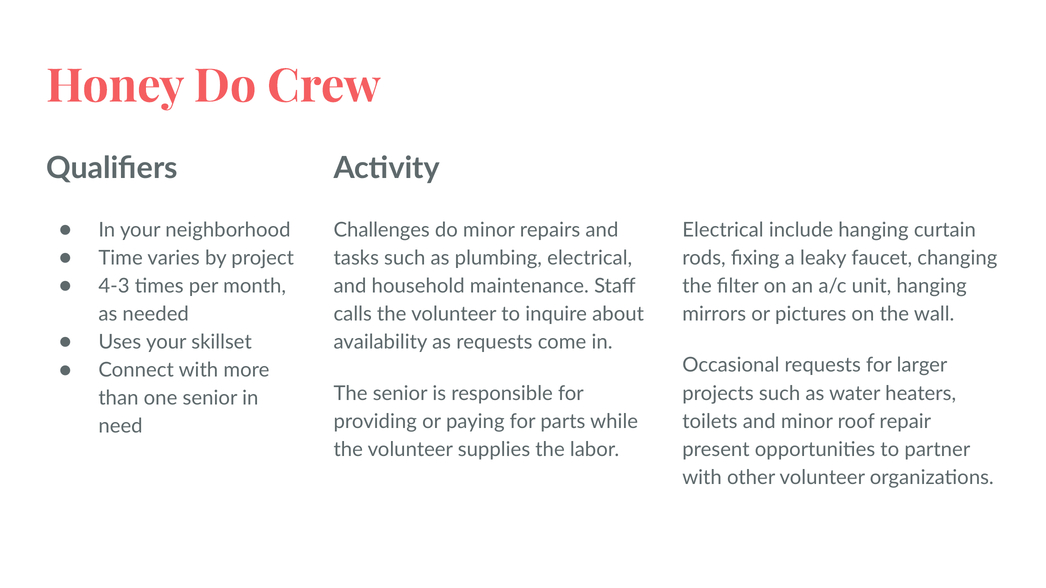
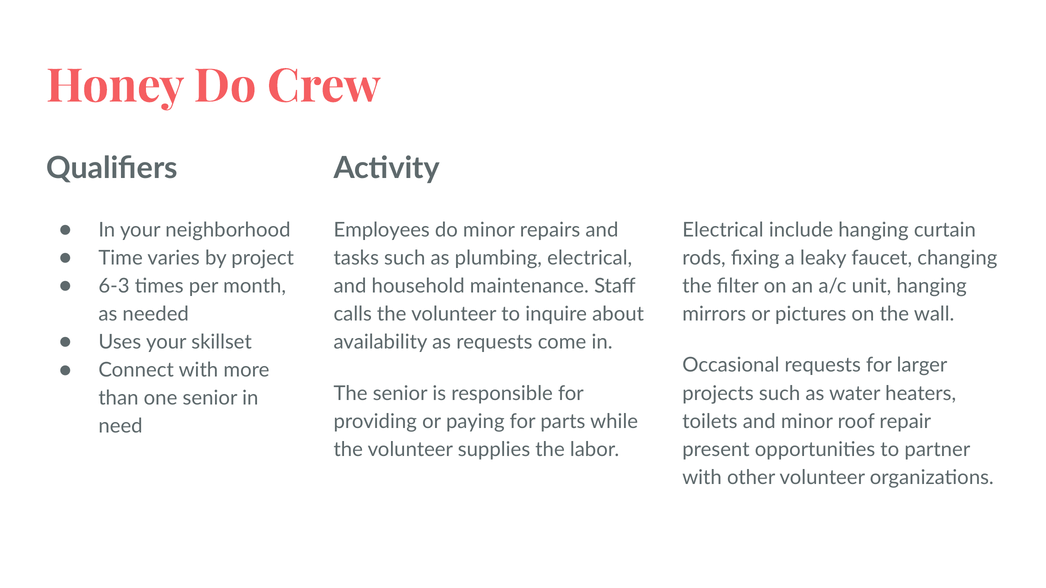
Challenges: Challenges -> Employees
4-3: 4-3 -> 6-3
